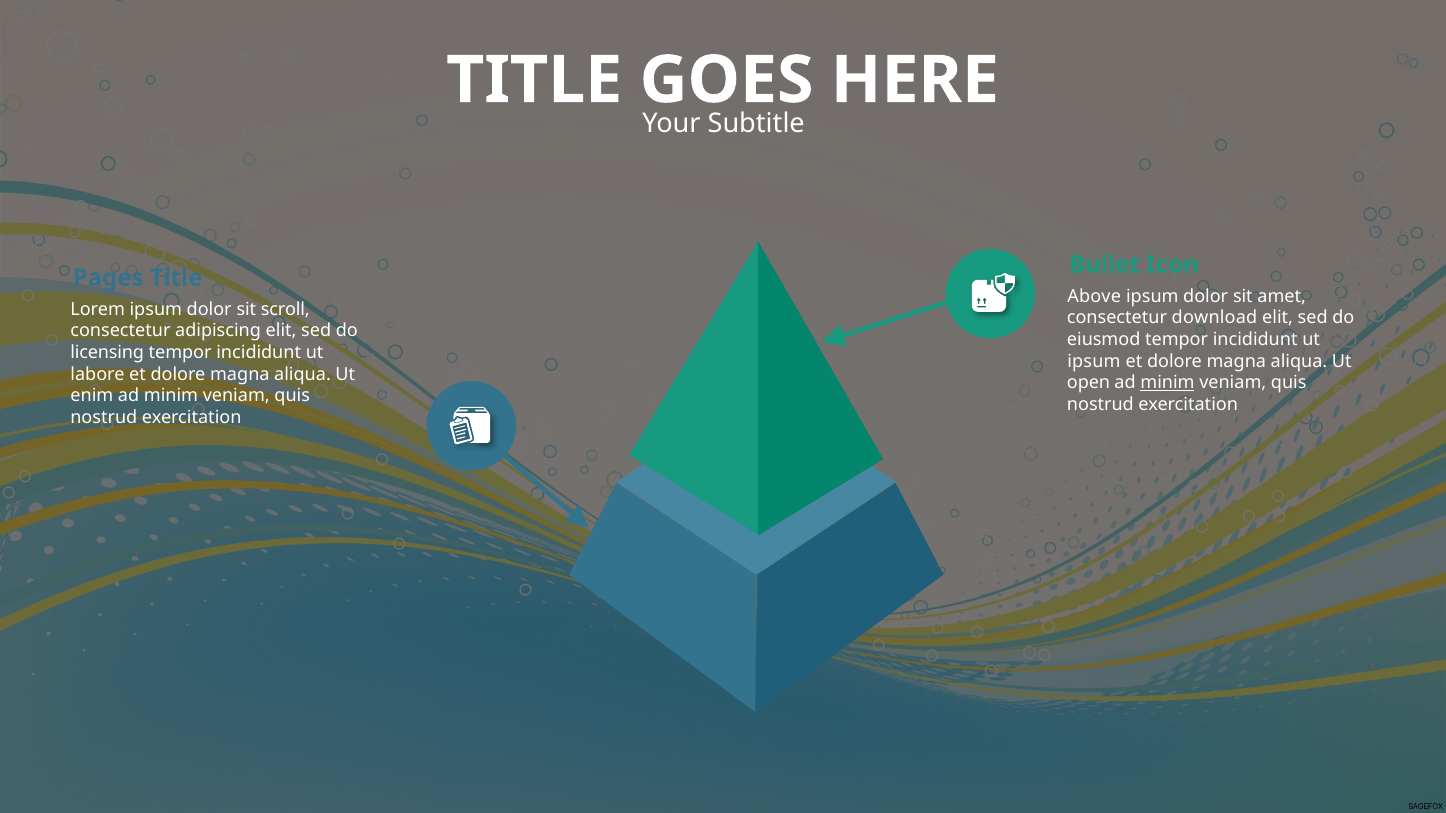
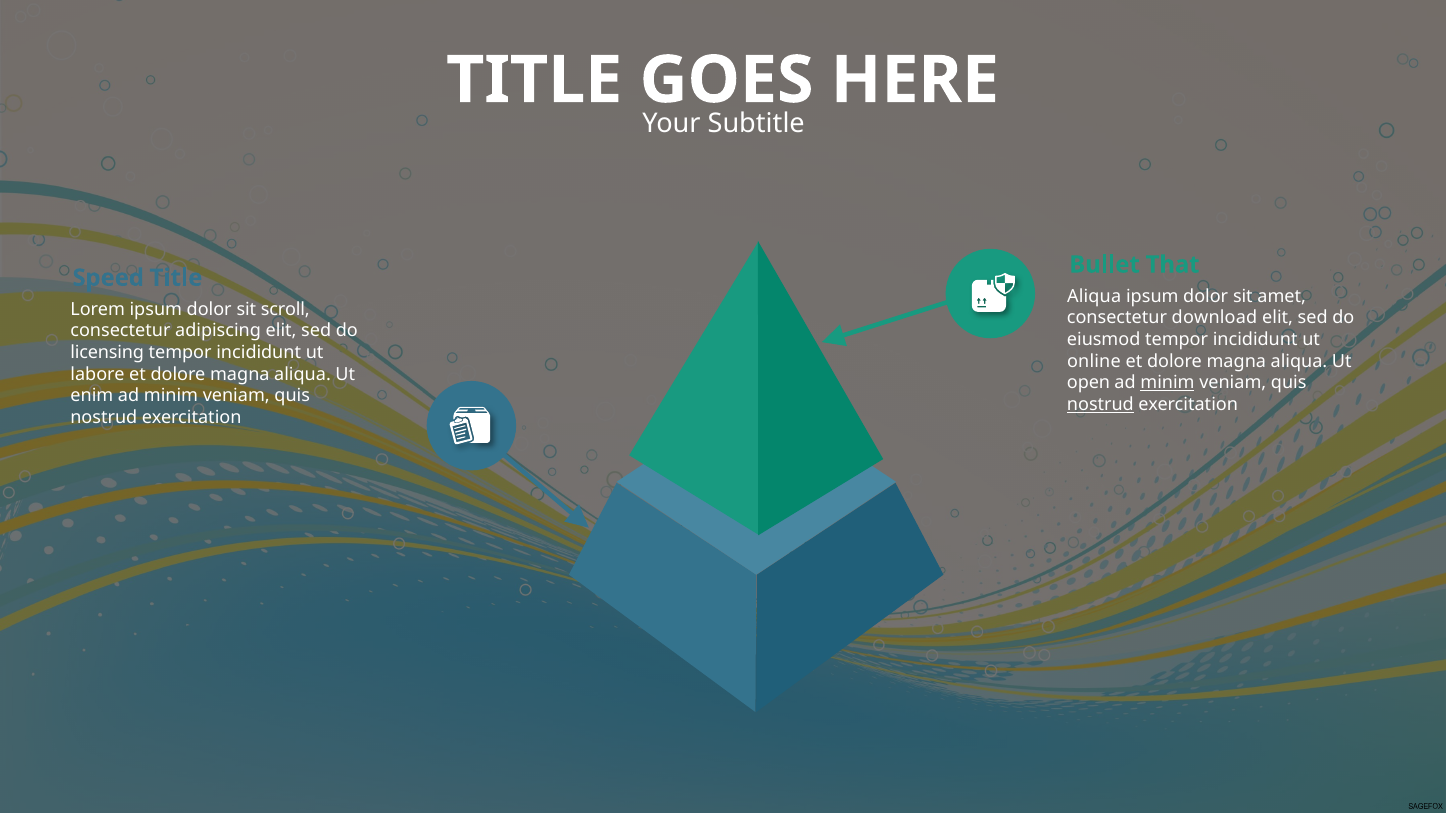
Icon: Icon -> That
Pages: Pages -> Speed
Above at (1094, 296): Above -> Aliqua
ipsum at (1094, 361): ipsum -> online
nostrud at (1100, 405) underline: none -> present
